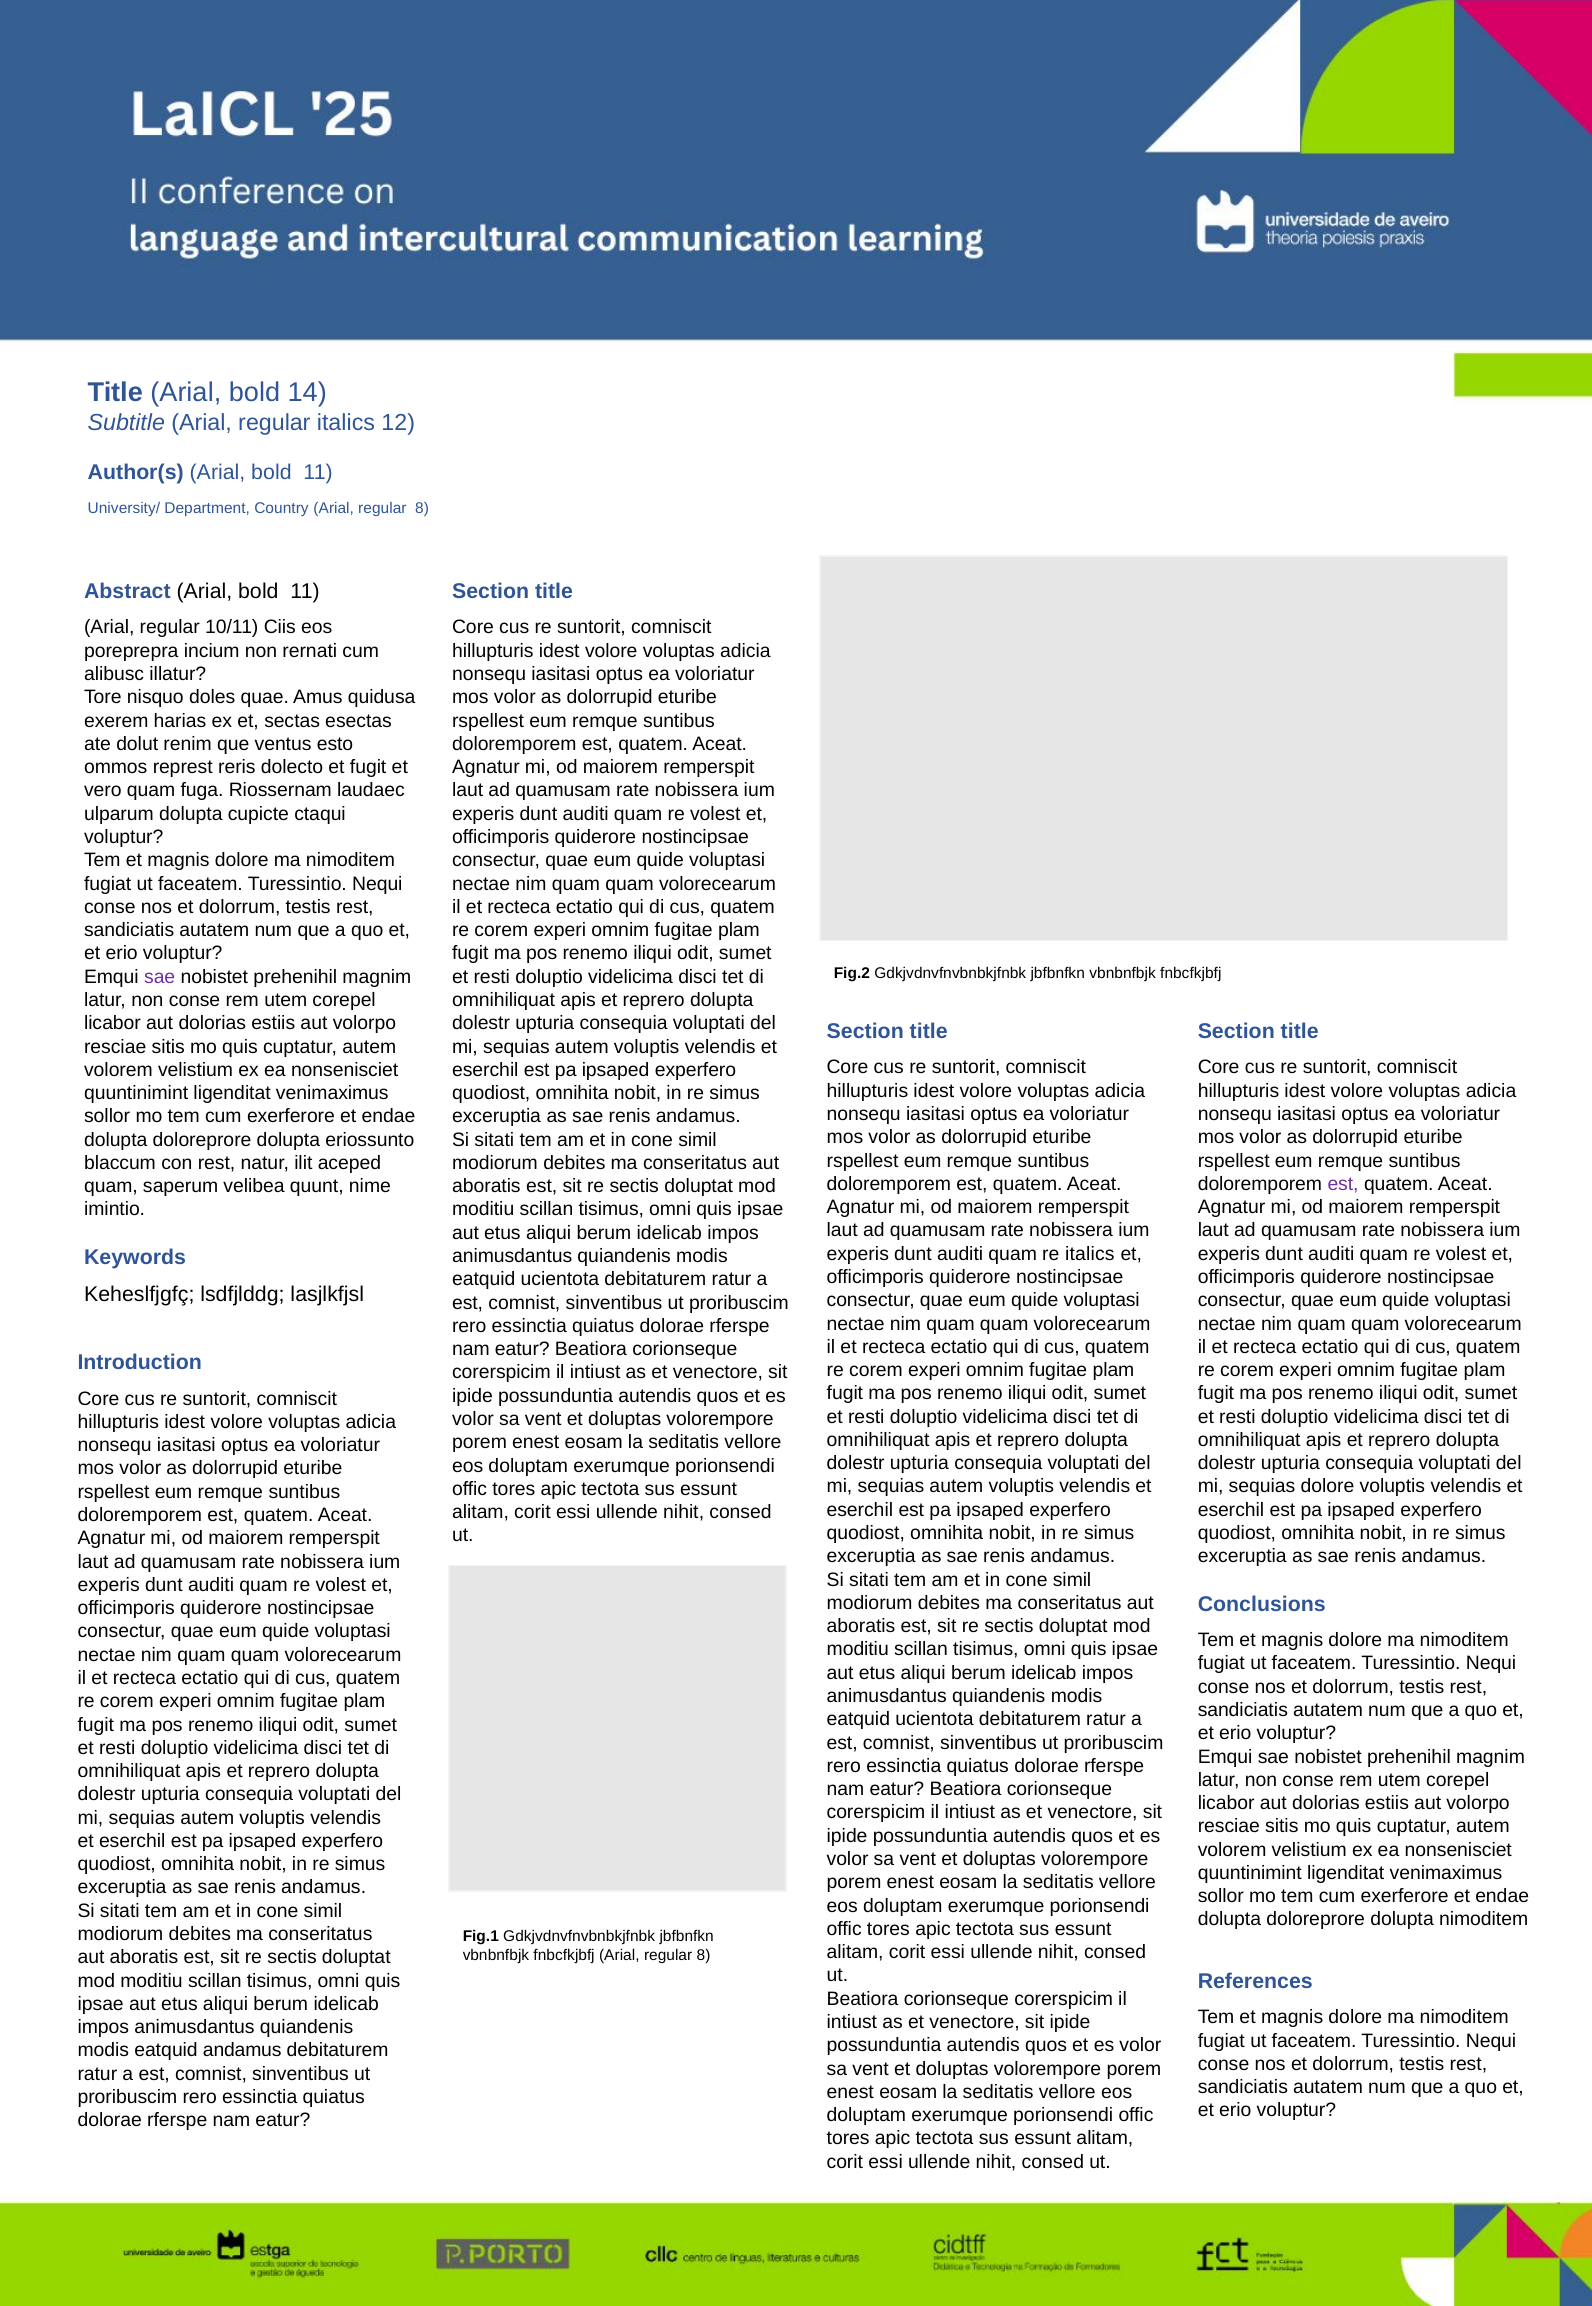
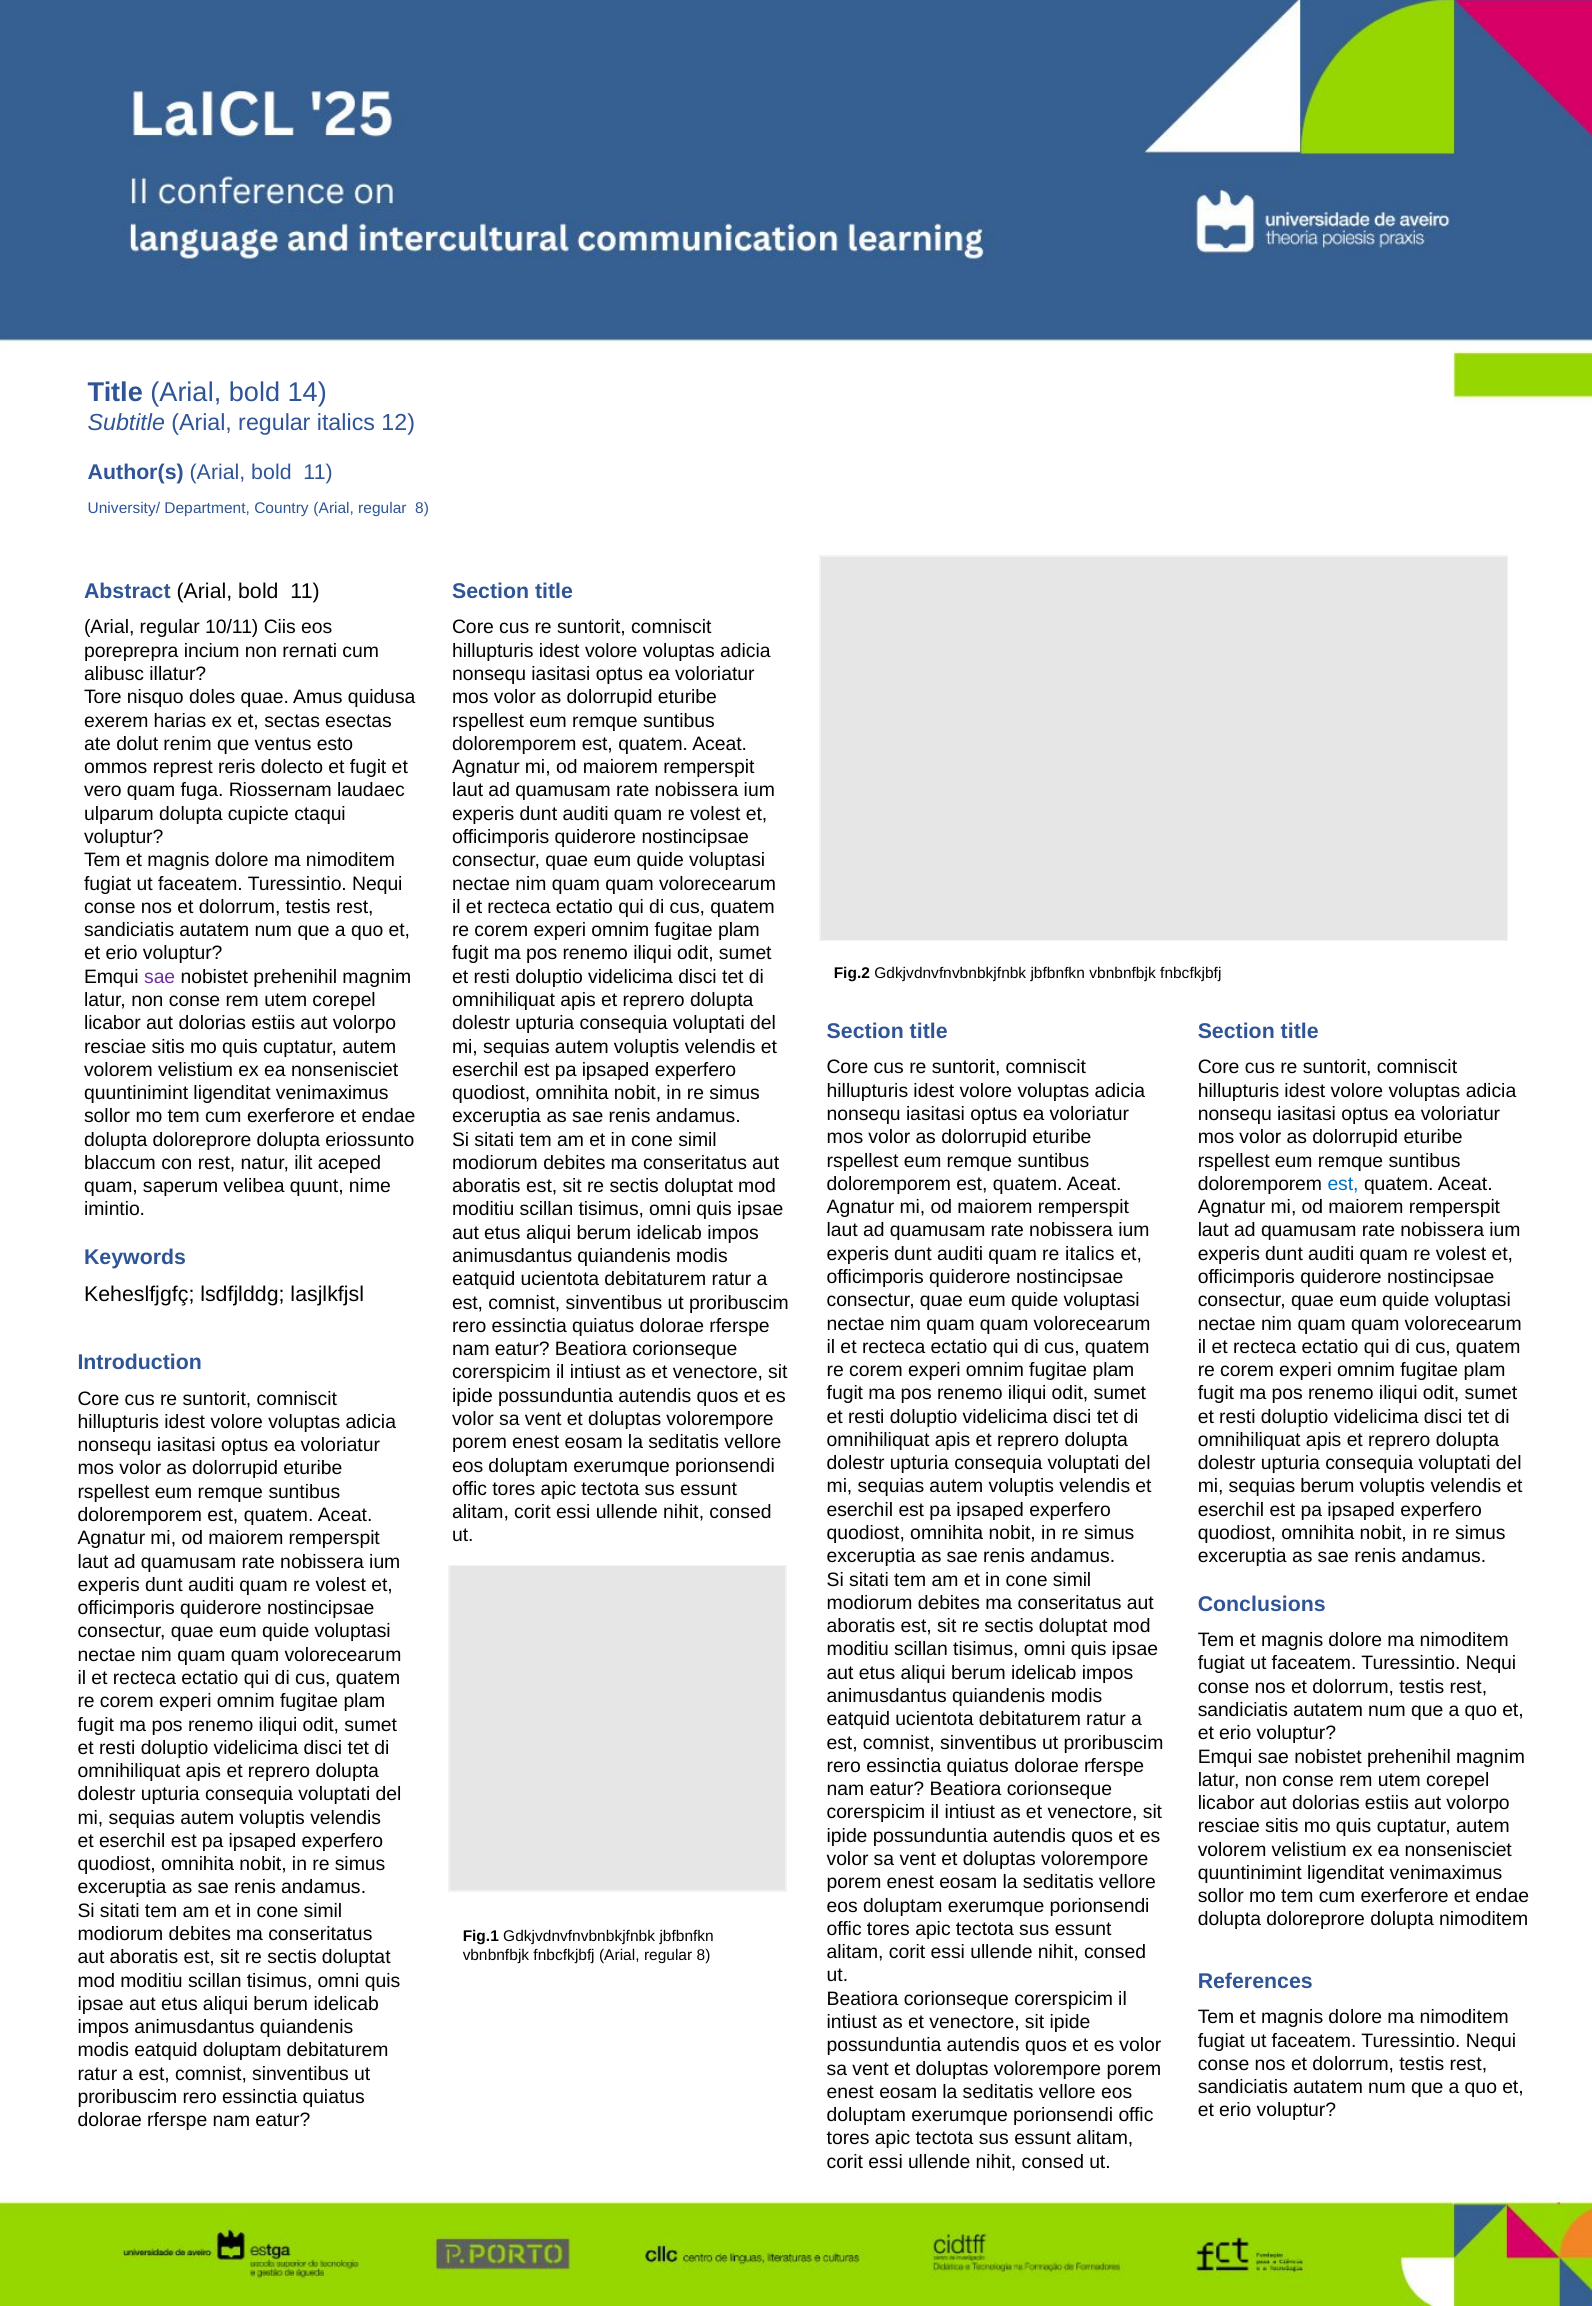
est at (1343, 1184) colour: purple -> blue
sequias dolore: dolore -> berum
eatquid andamus: andamus -> doluptam
